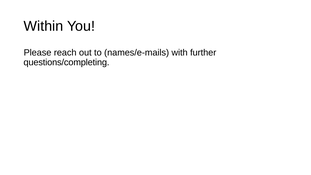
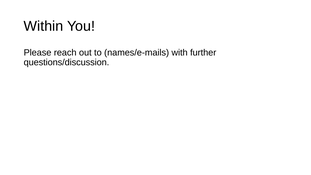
questions/completing: questions/completing -> questions/discussion
